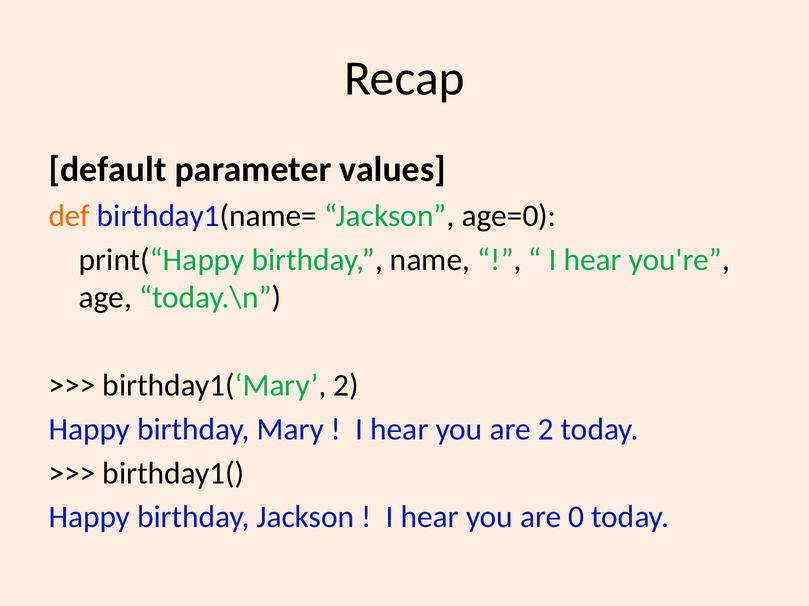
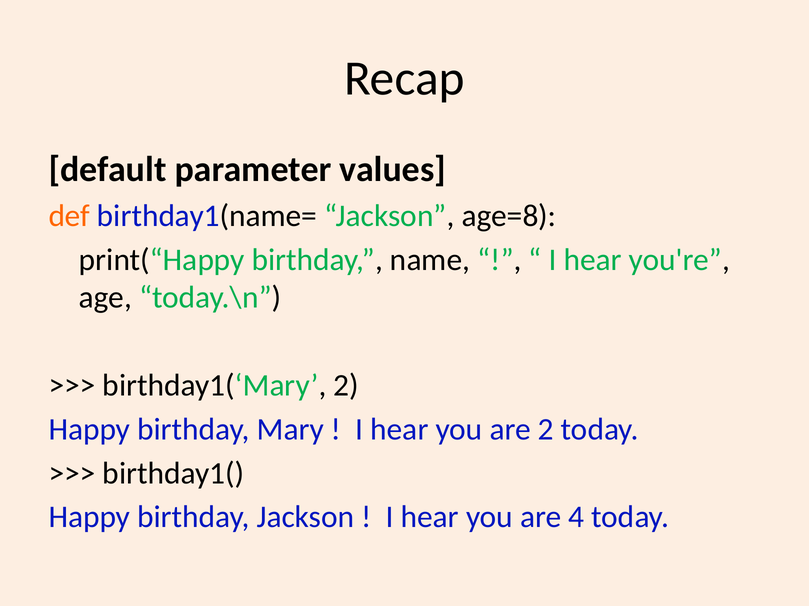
age=0: age=0 -> age=8
0: 0 -> 4
